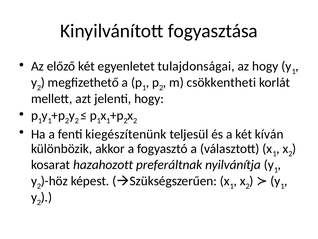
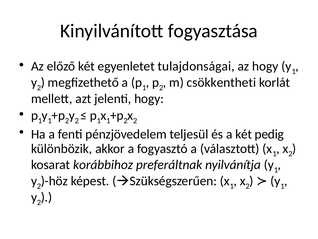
kiegészítenünk: kiegészítenünk -> pénzjövedelem
kíván: kíván -> pedig
hazahozott: hazahozott -> korábbihoz
